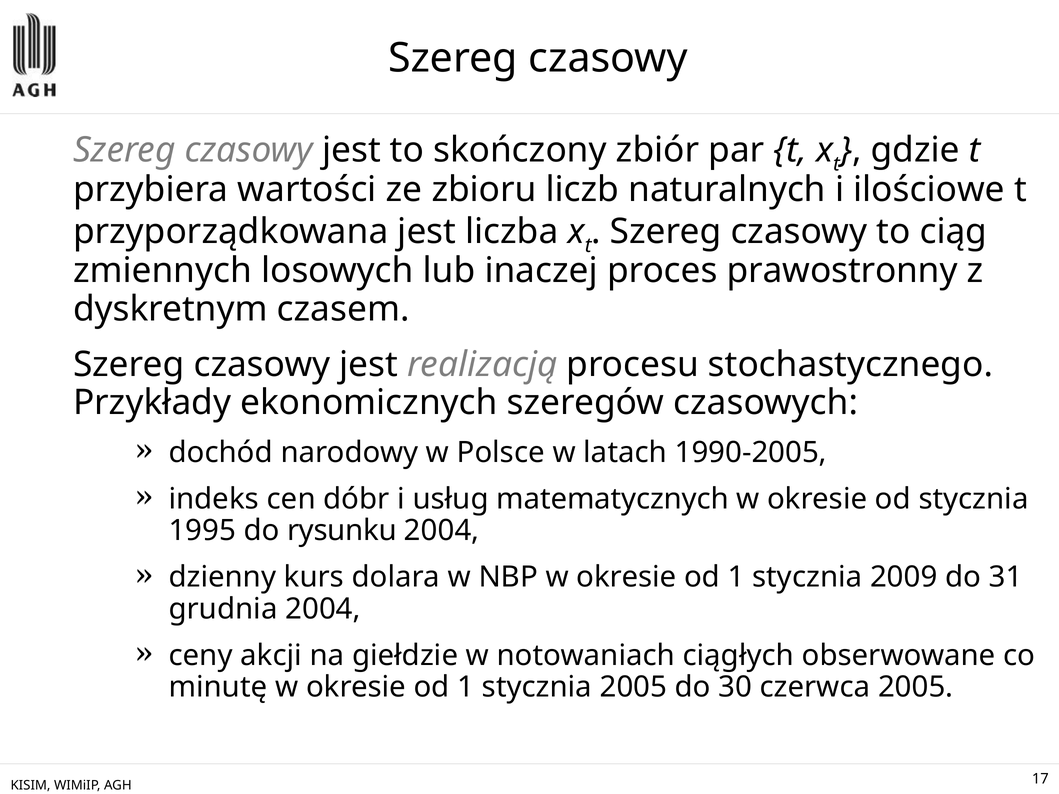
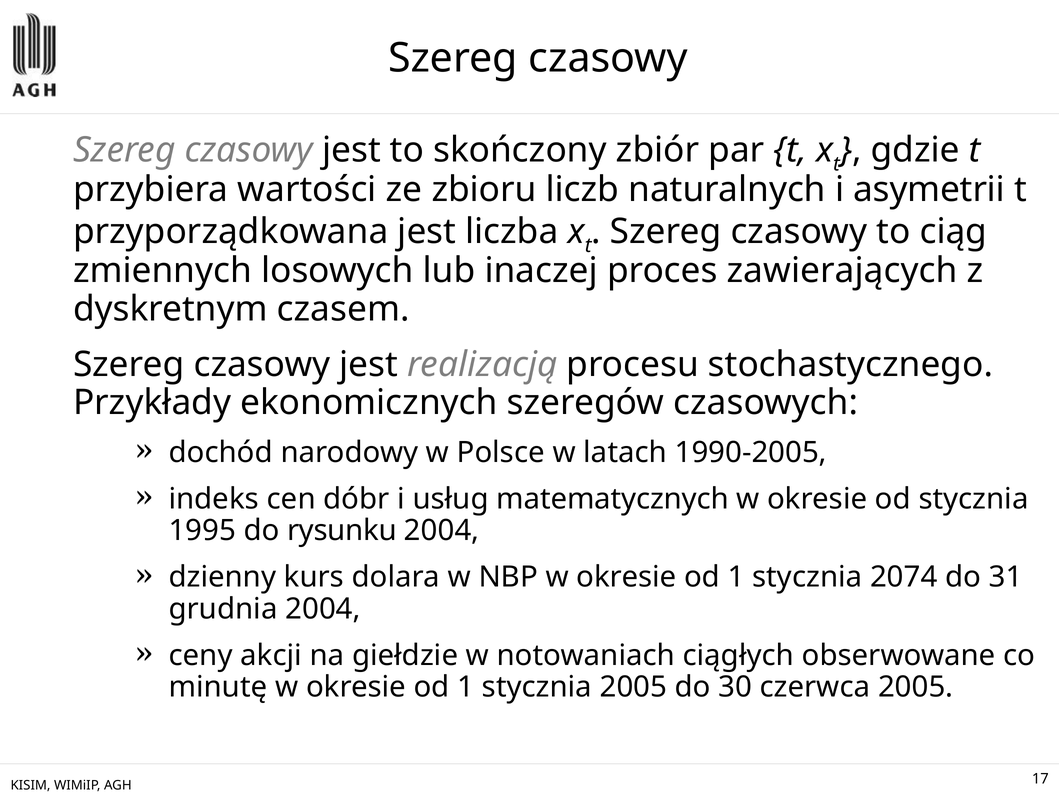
ilościowe: ilościowe -> asymetrii
prawostronny: prawostronny -> zawierających
2009: 2009 -> 2074
